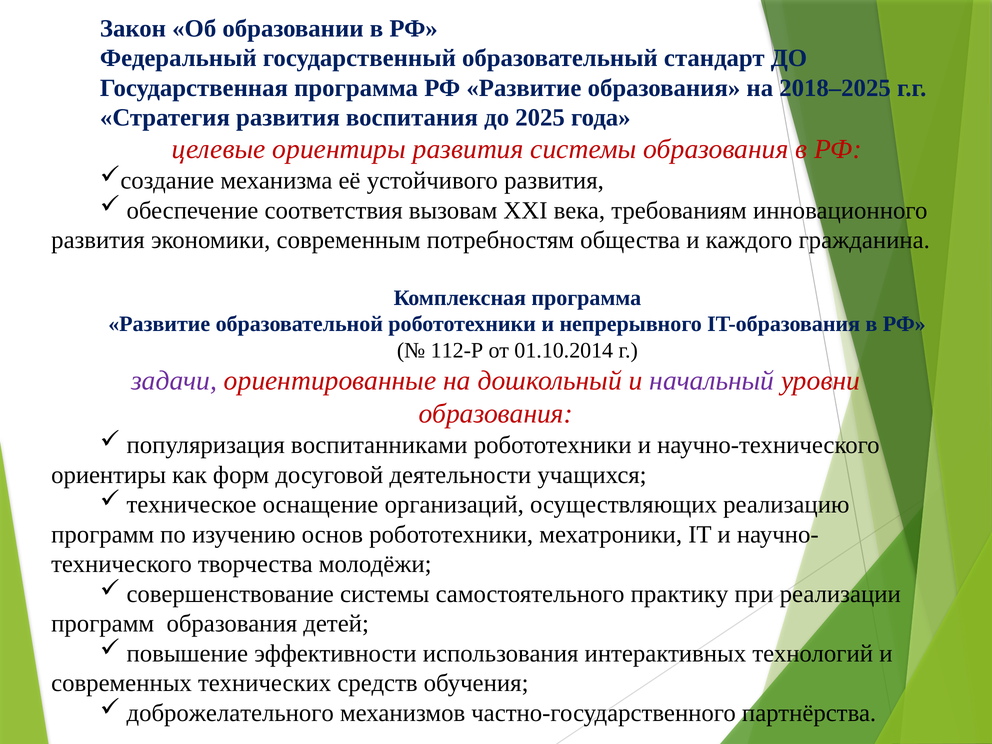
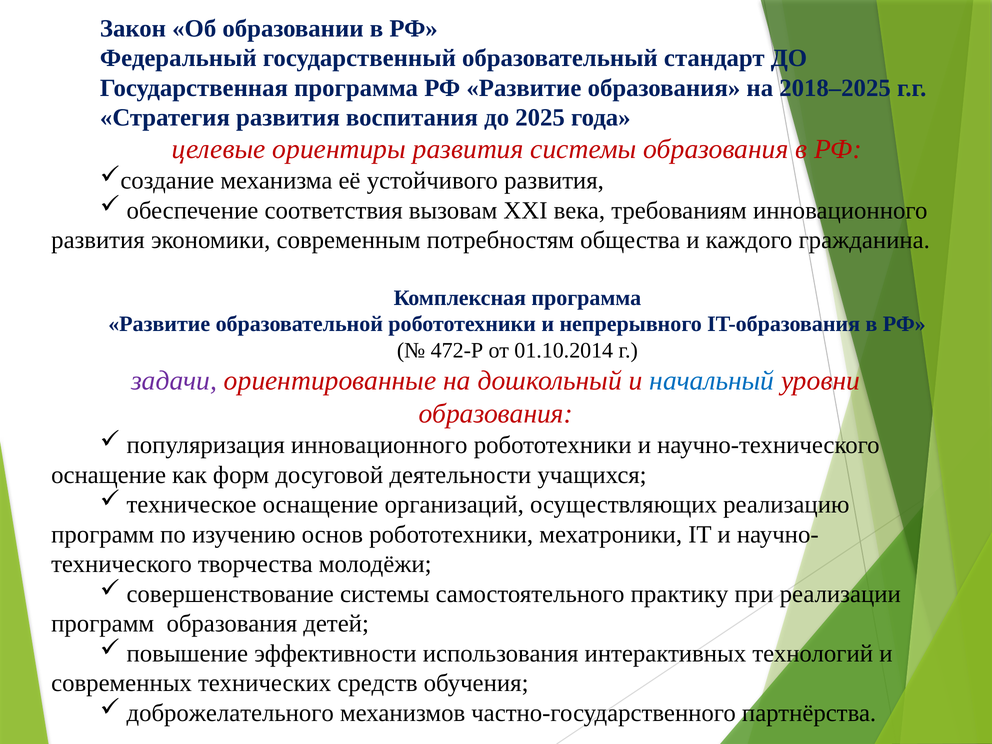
112-Р: 112-Р -> 472-Р
начальный colour: purple -> blue
популяризация воспитанниками: воспитанниками -> инновационного
ориентиры at (109, 475): ориентиры -> оснащение
